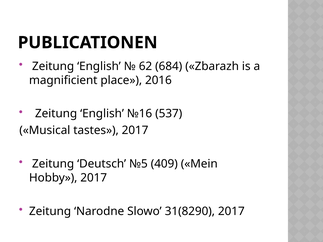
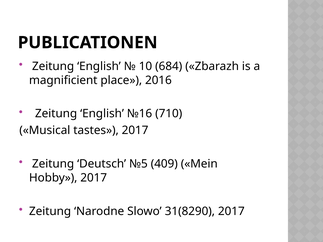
62: 62 -> 10
537: 537 -> 710
